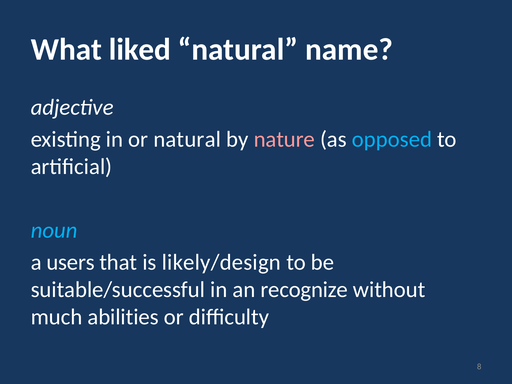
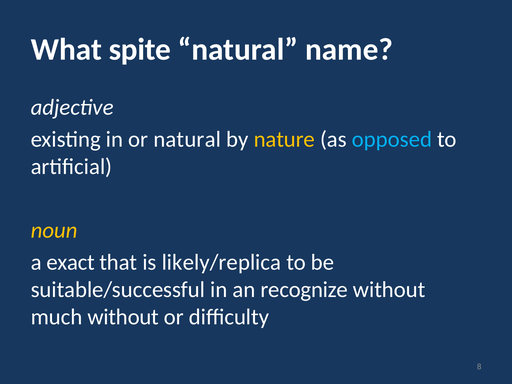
liked: liked -> spite
nature colour: pink -> yellow
noun colour: light blue -> yellow
users: users -> exact
likely/design: likely/design -> likely/replica
much abilities: abilities -> without
